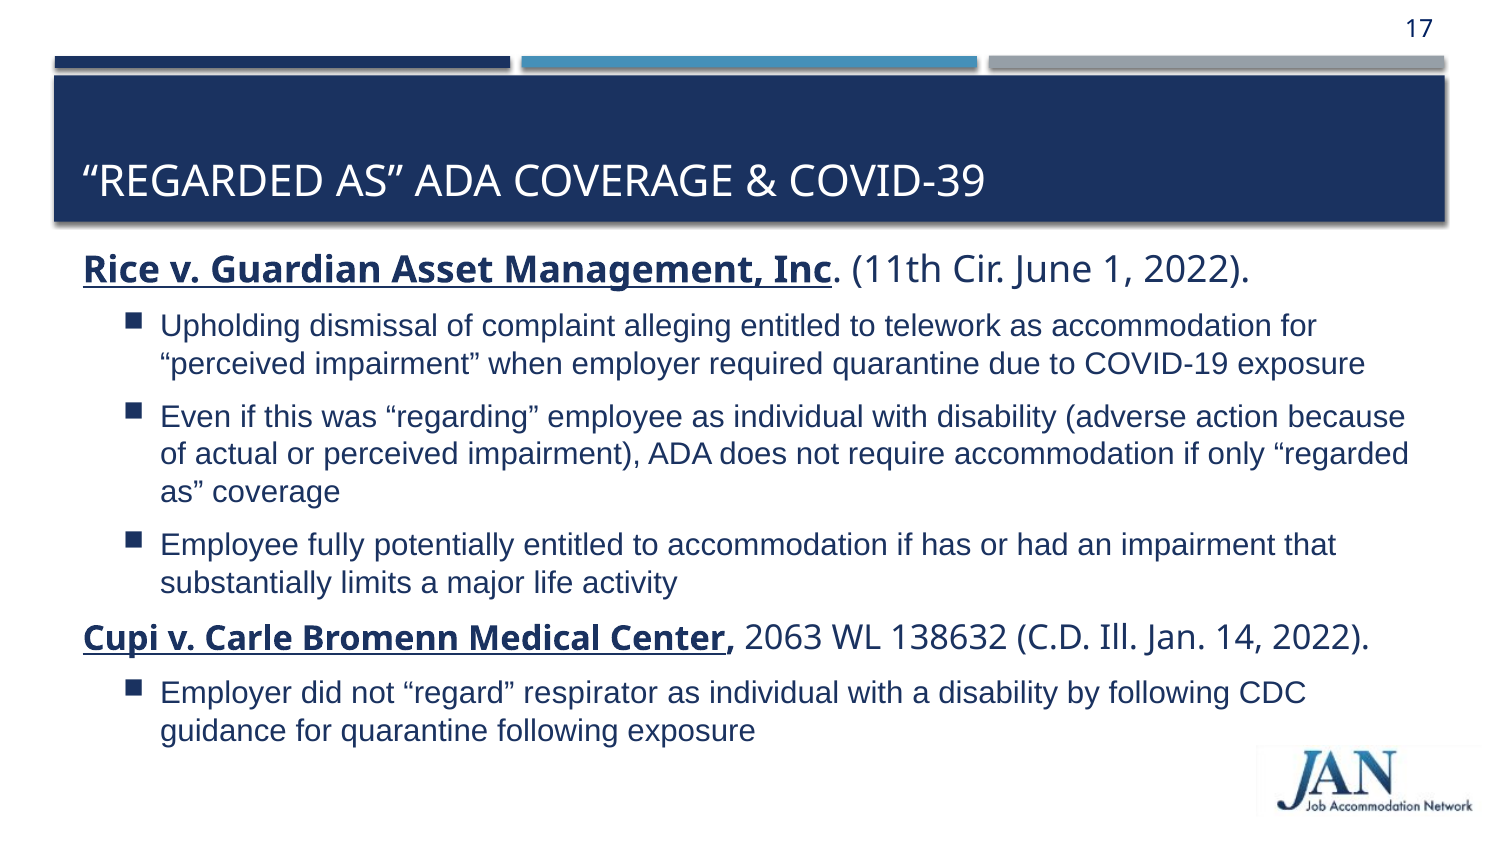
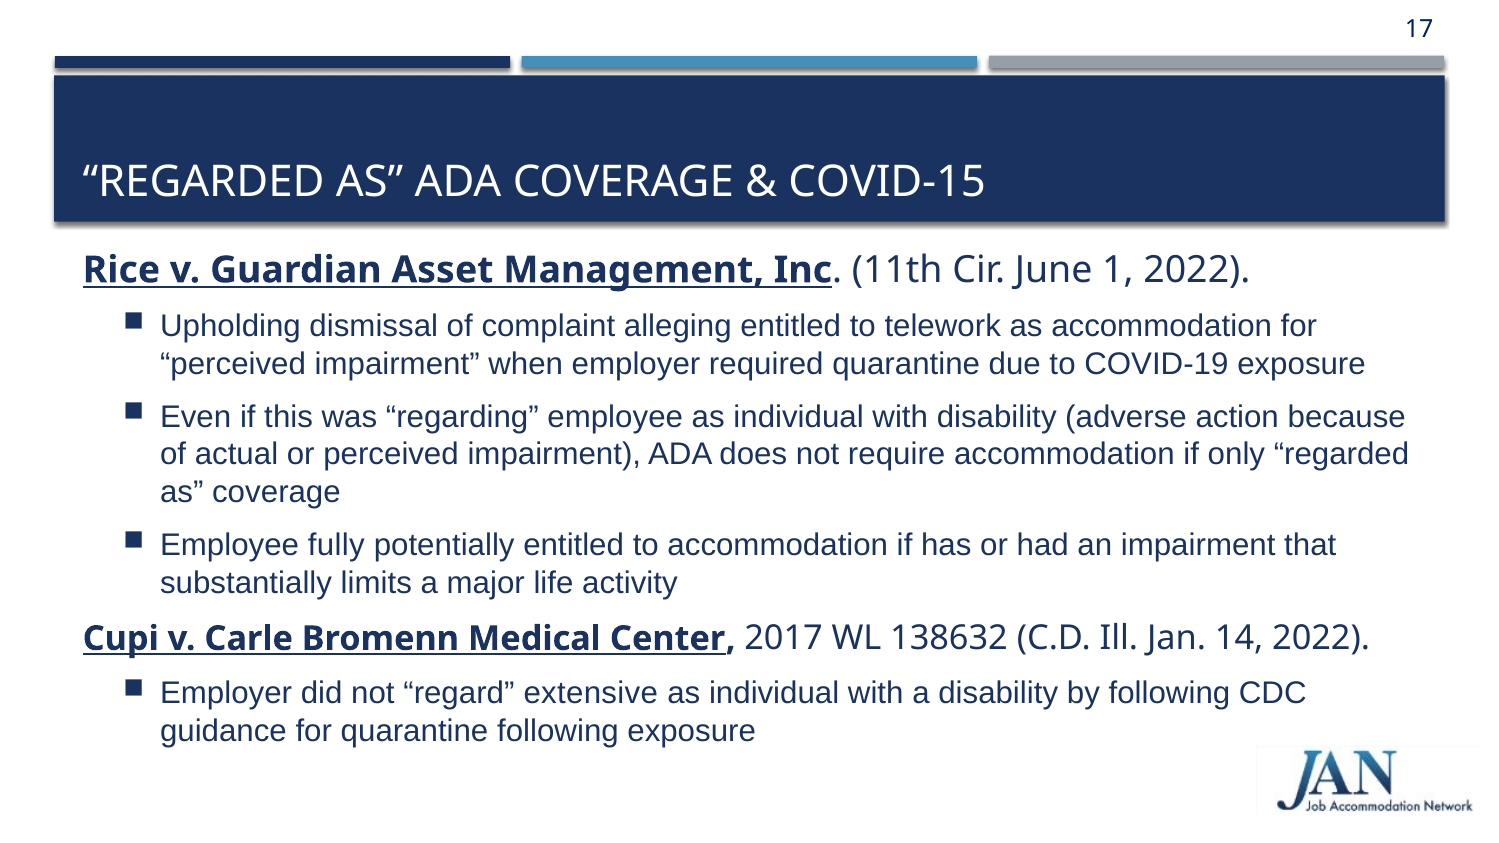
COVID-39: COVID-39 -> COVID-15
2063: 2063 -> 2017
respirator: respirator -> extensive
